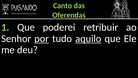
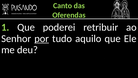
aquilo underline: present -> none
